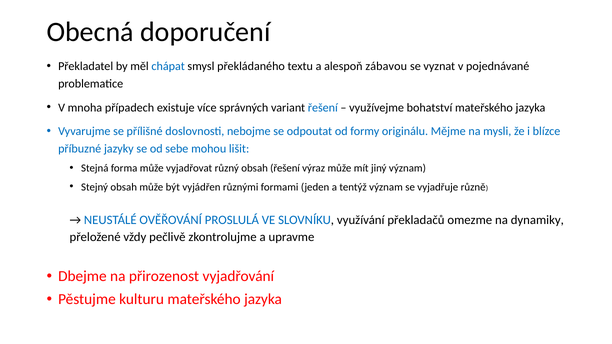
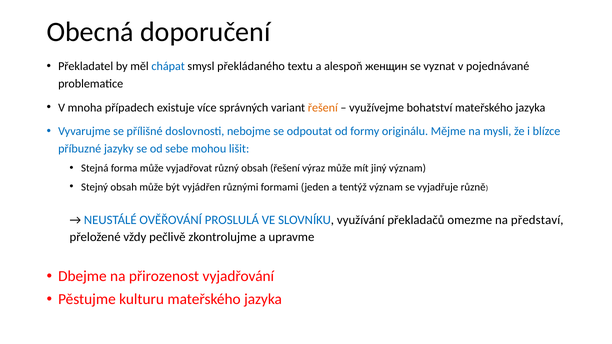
zábavou: zábavou -> женщин
řešení at (323, 108) colour: blue -> orange
dynamiky: dynamiky -> představí
